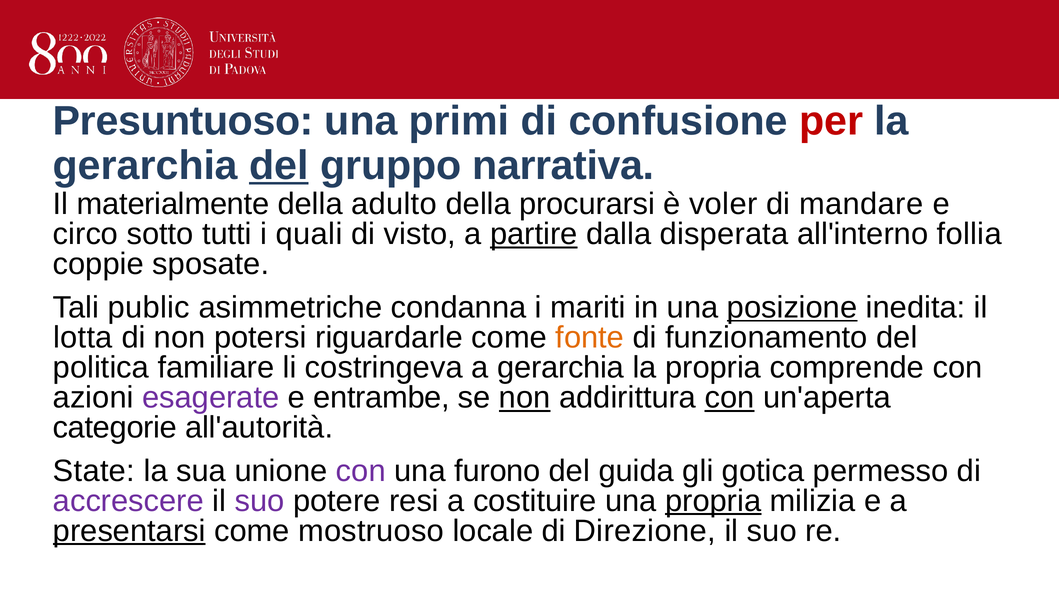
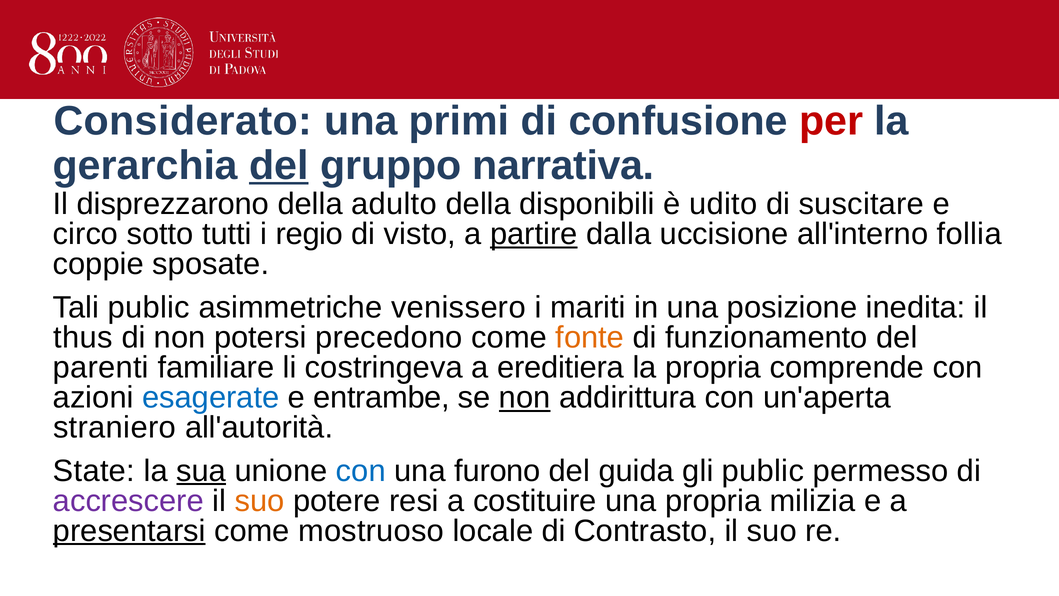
Presuntuoso: Presuntuoso -> Considerato
materialmente: materialmente -> disprezzarono
procurarsi: procurarsi -> disponibili
voler: voler -> udito
mandare: mandare -> suscitare
quali: quali -> regio
disperata: disperata -> uccisione
condanna: condanna -> venissero
posizione underline: present -> none
lotta: lotta -> thus
riguardarle: riguardarle -> precedono
politica: politica -> parenti
a gerarchia: gerarchia -> ereditiera
esagerate colour: purple -> blue
con at (730, 397) underline: present -> none
categorie: categorie -> straniero
sua underline: none -> present
con at (361, 471) colour: purple -> blue
gli gotica: gotica -> public
suo at (260, 501) colour: purple -> orange
propria at (713, 501) underline: present -> none
Direzione: Direzione -> Contrasto
